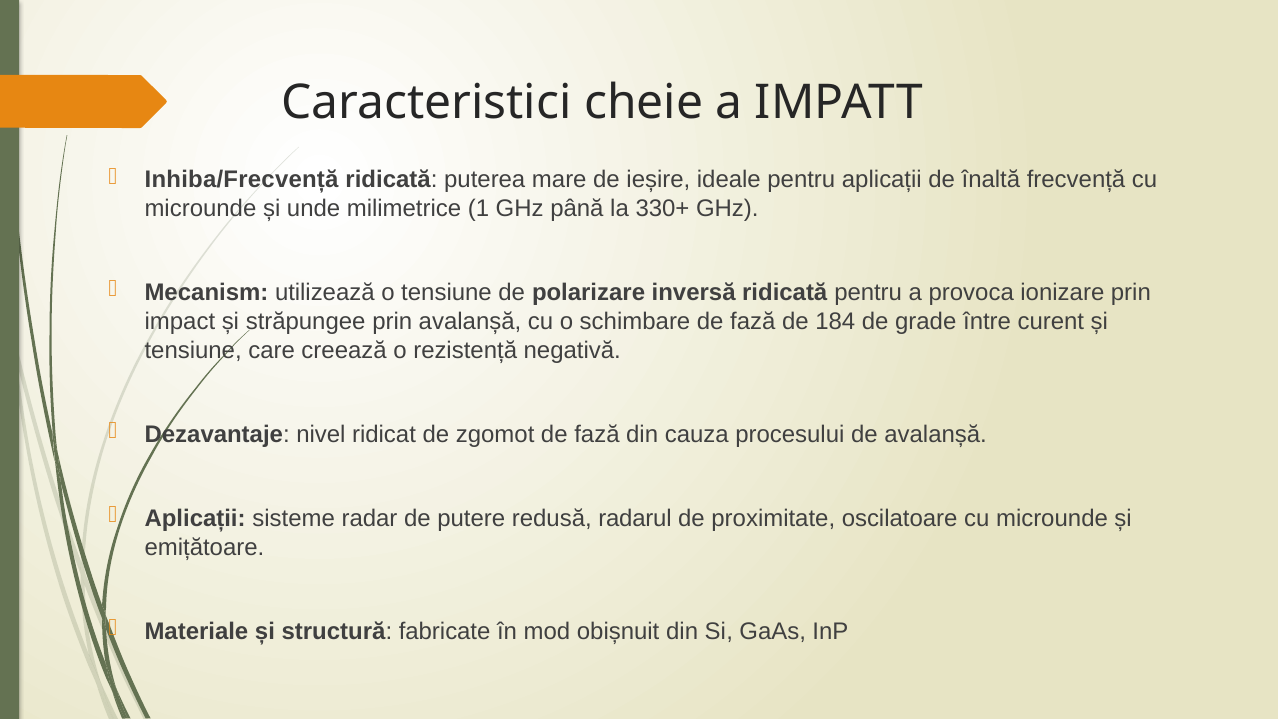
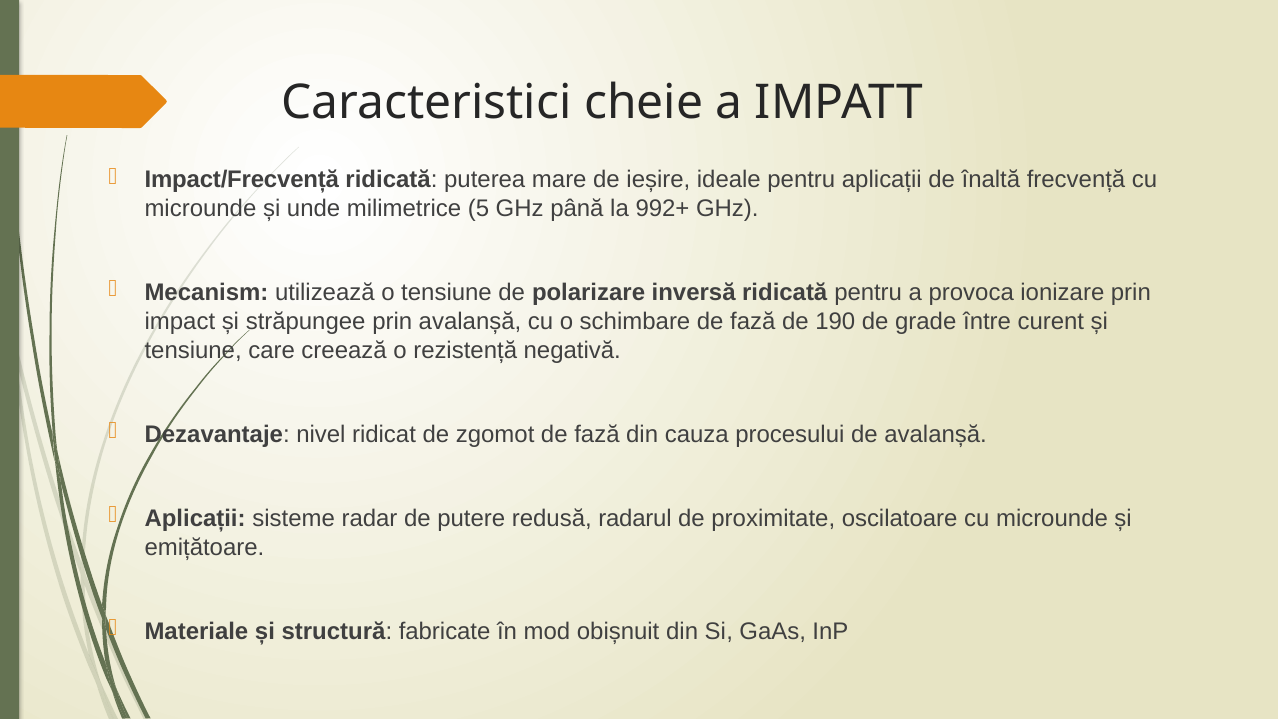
Inhiba/Frecvență: Inhiba/Frecvență -> Impact/Frecvență
1: 1 -> 5
330+: 330+ -> 992+
184: 184 -> 190
